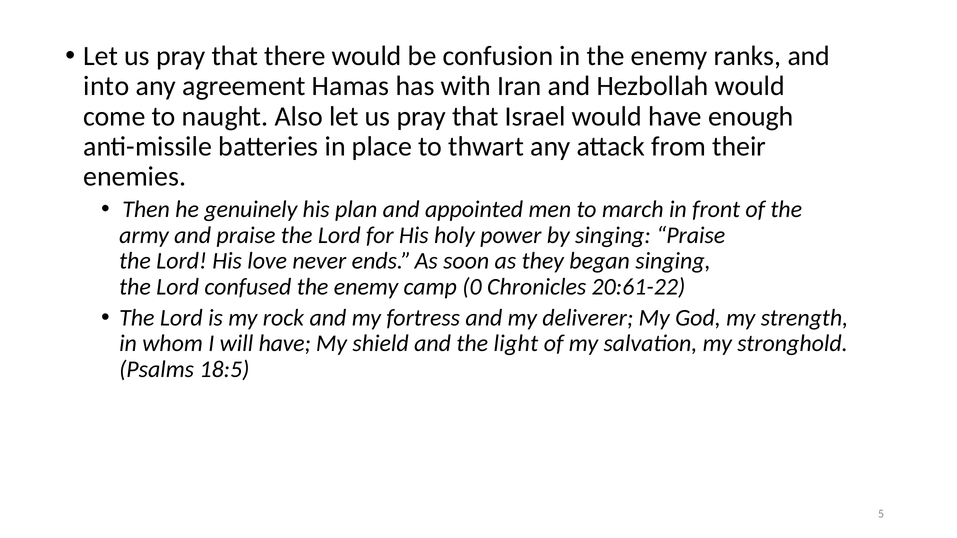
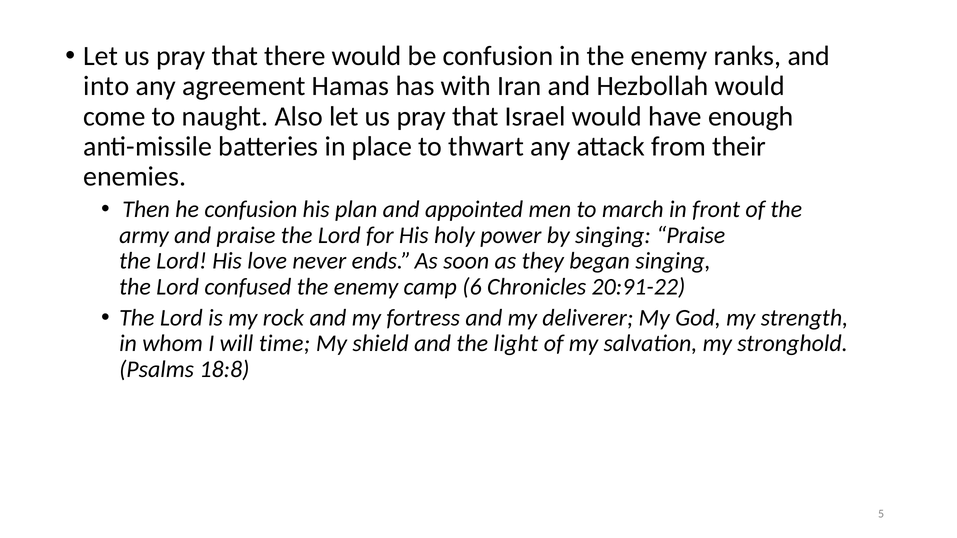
he genuinely: genuinely -> confusion
0: 0 -> 6
20:61-22: 20:61-22 -> 20:91-22
will have: have -> time
18:5: 18:5 -> 18:8
